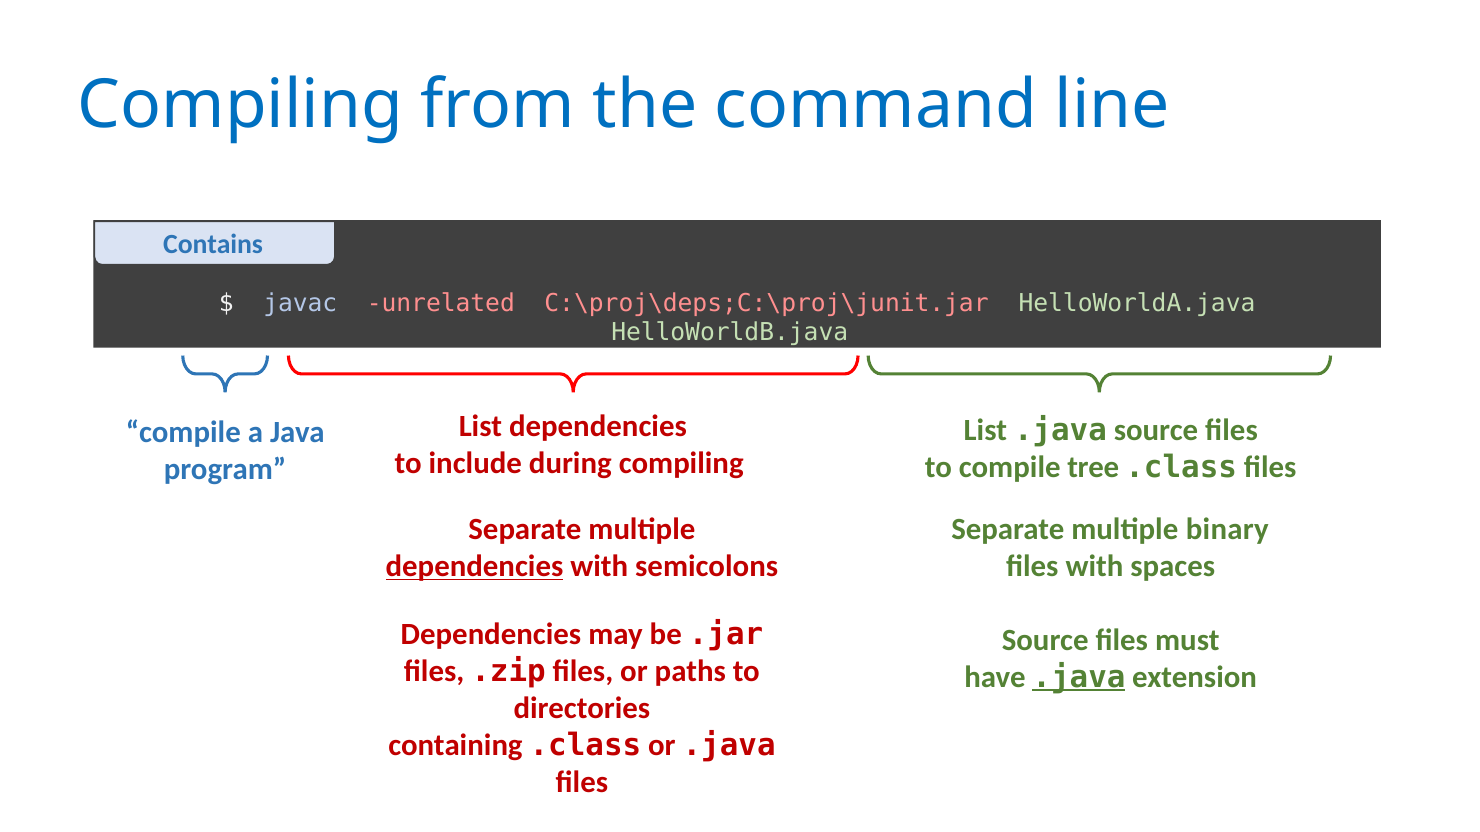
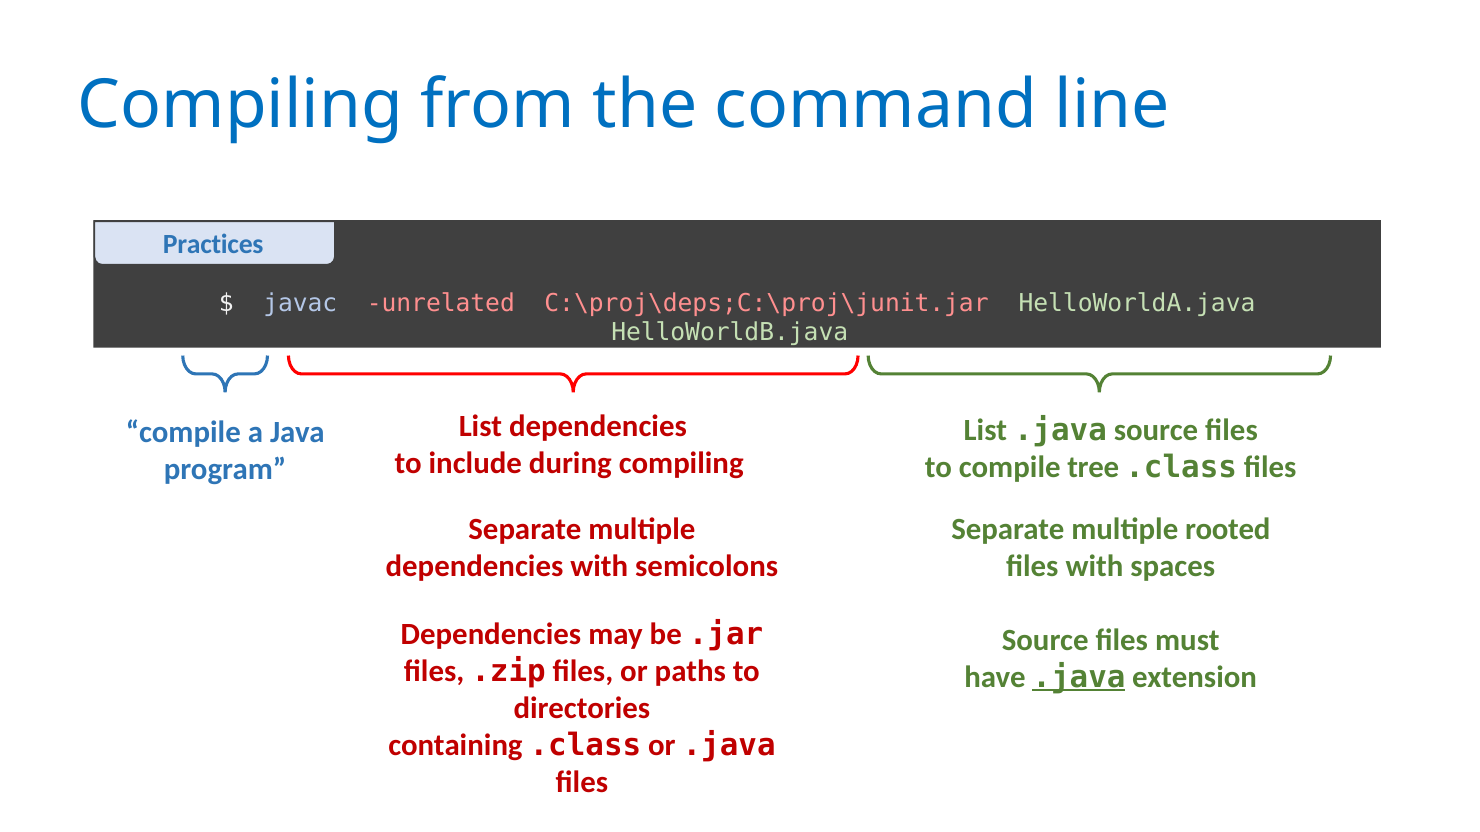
Contains: Contains -> Practices
binary: binary -> rooted
dependencies at (474, 567) underline: present -> none
